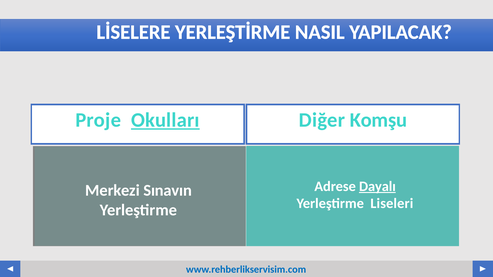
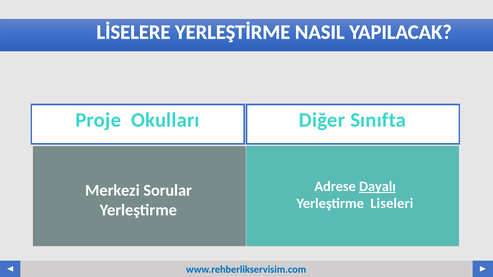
Okulları underline: present -> none
Komşu: Komşu -> Sınıfta
Sınavın: Sınavın -> Sorular
